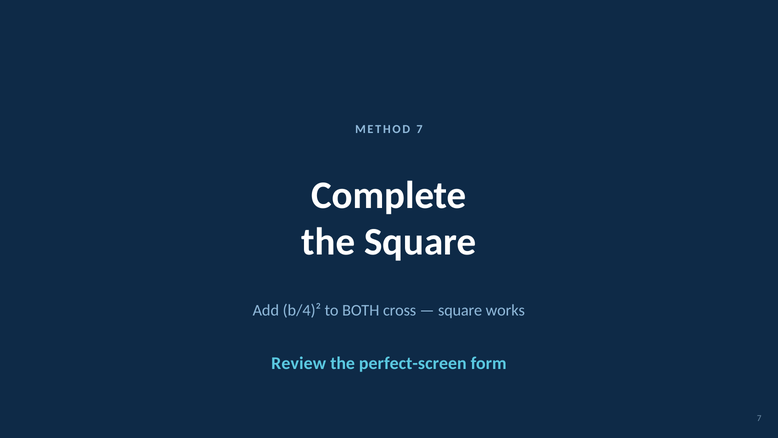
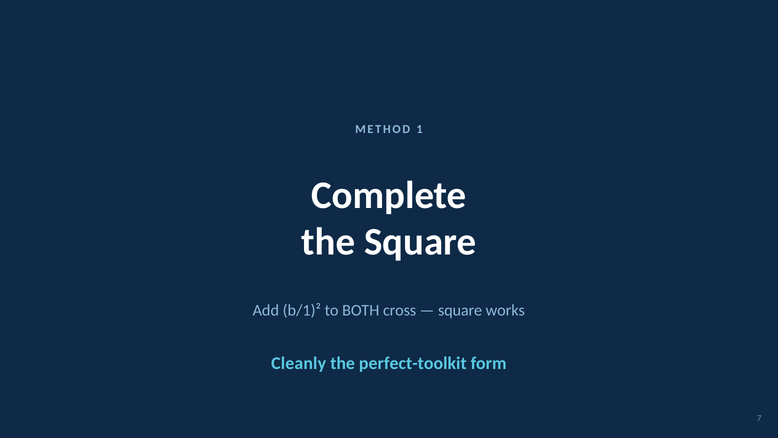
METHOD 7: 7 -> 1
b/4)²: b/4)² -> b/1)²
Review: Review -> Cleanly
perfect-screen: perfect-screen -> perfect-toolkit
